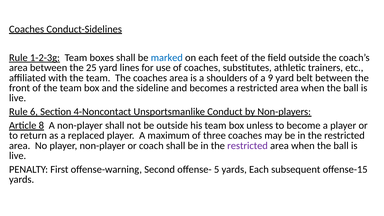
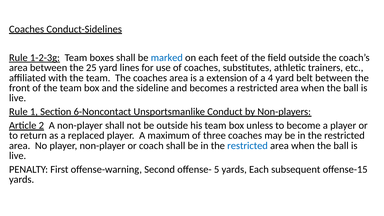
shoulders: shoulders -> extension
9: 9 -> 4
6: 6 -> 1
4-Noncontact: 4-Noncontact -> 6-Noncontact
8: 8 -> 2
restricted at (248, 146) colour: purple -> blue
